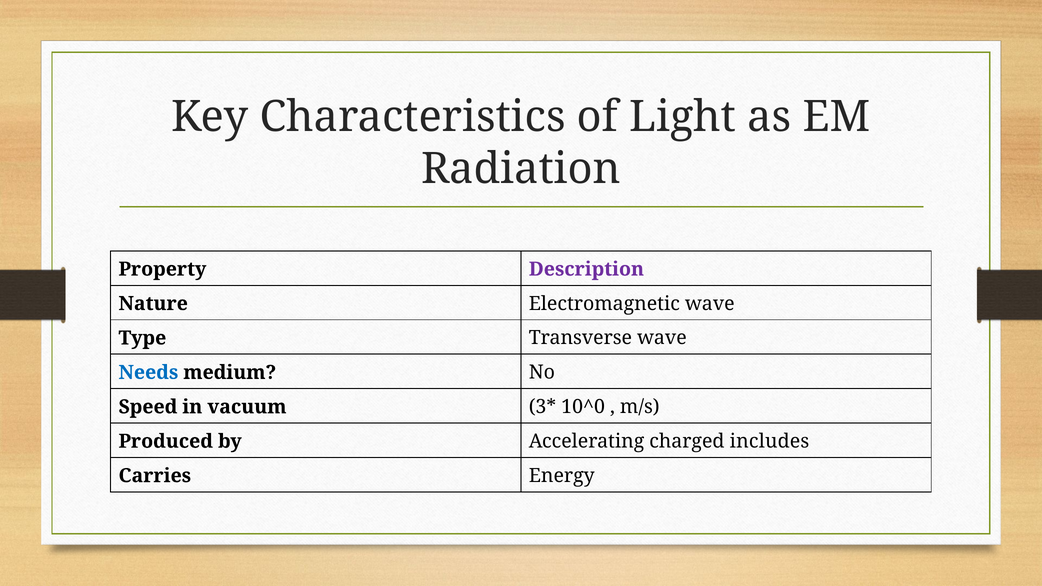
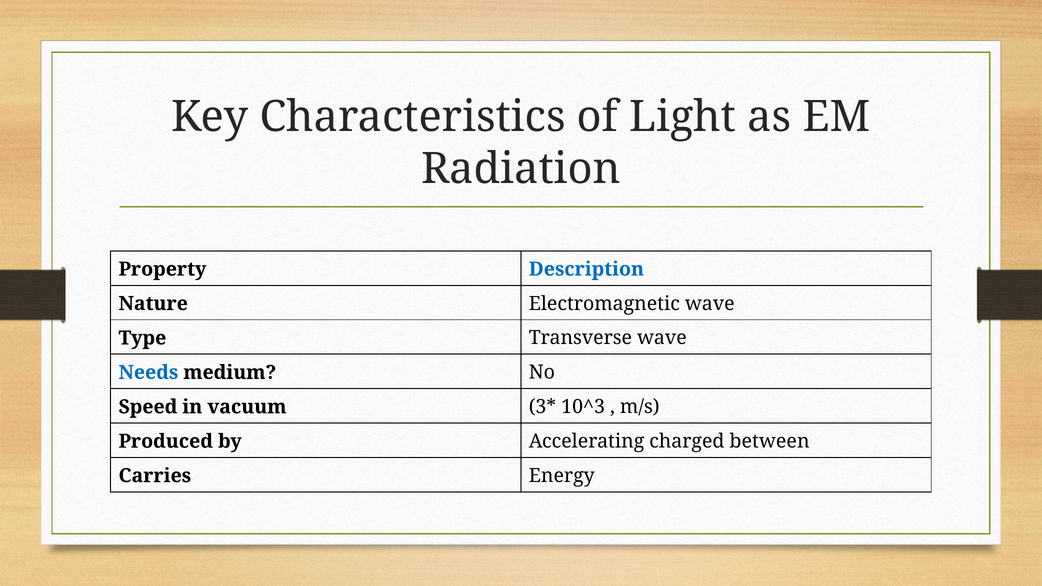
Description colour: purple -> blue
10^0: 10^0 -> 10^3
includes: includes -> between
